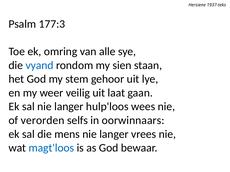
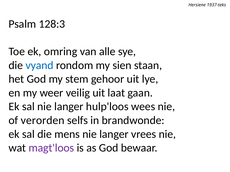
177:3: 177:3 -> 128:3
oorwinnaars: oorwinnaars -> brandwonde
magt'loos colour: blue -> purple
